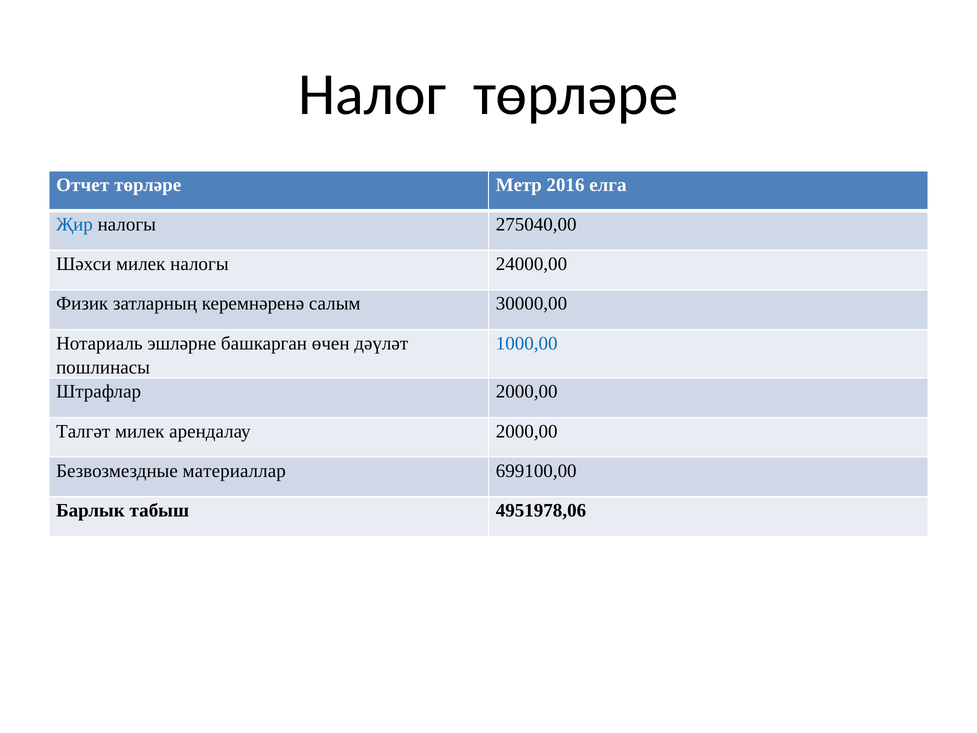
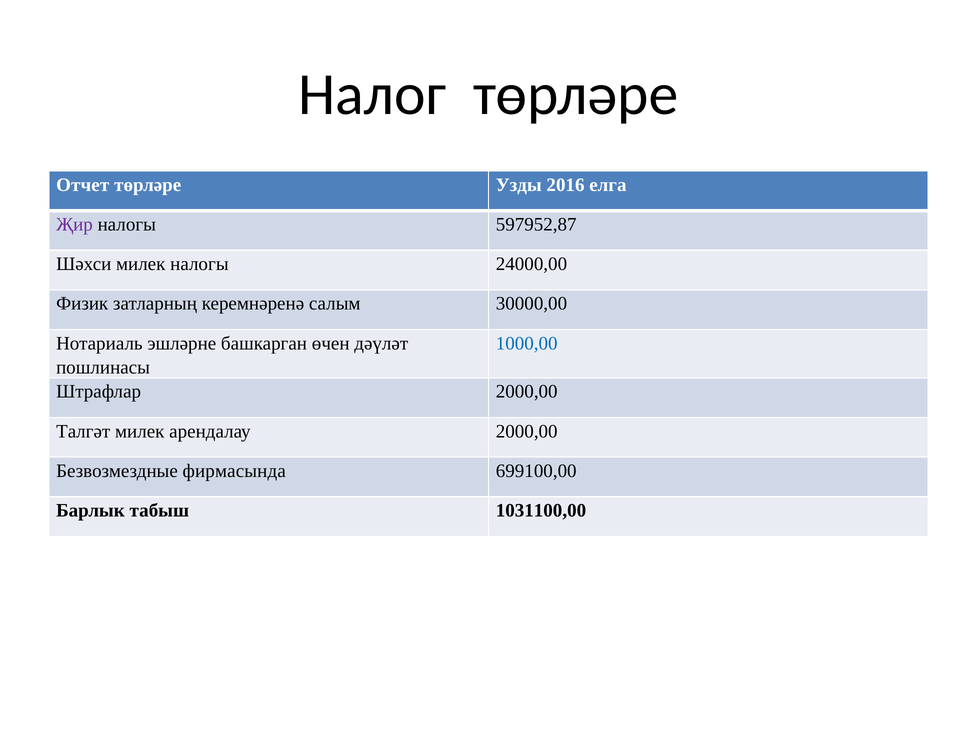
Метр: Метр -> Узды
Җир colour: blue -> purple
275040,00: 275040,00 -> 597952,87
материаллар: материаллар -> фирмасында
4951978,06: 4951978,06 -> 1031100,00
